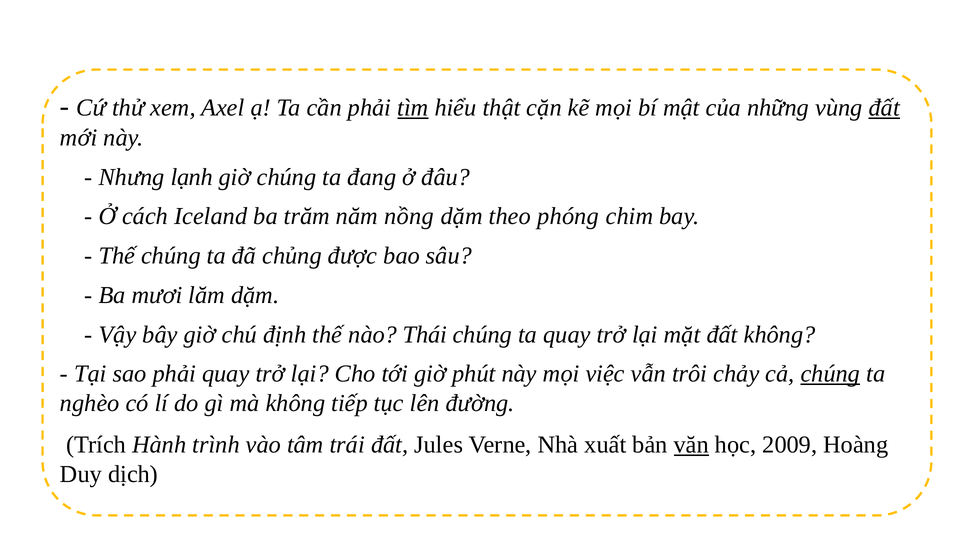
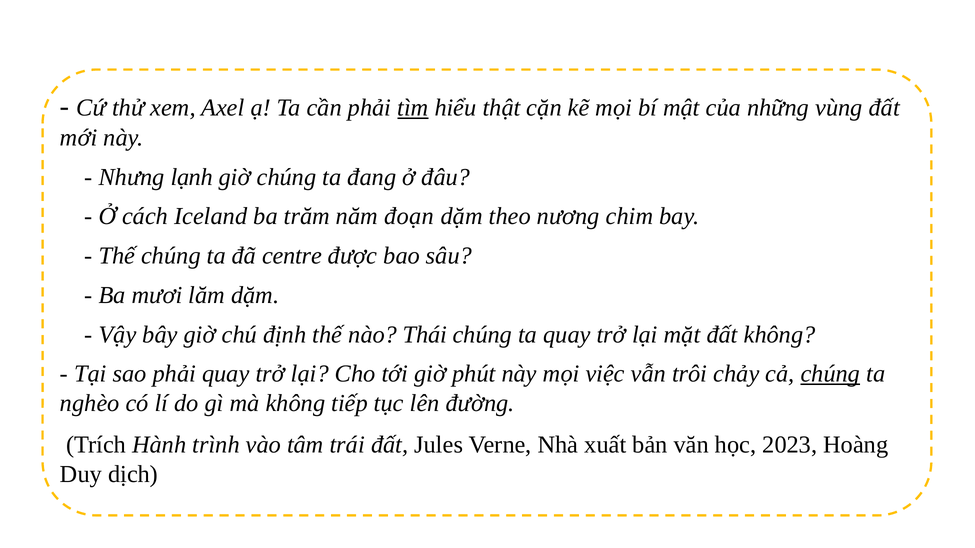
đất at (884, 108) underline: present -> none
nồng: nồng -> đoạn
phóng: phóng -> nương
chủng: chủng -> centre
văn underline: present -> none
2009: 2009 -> 2023
